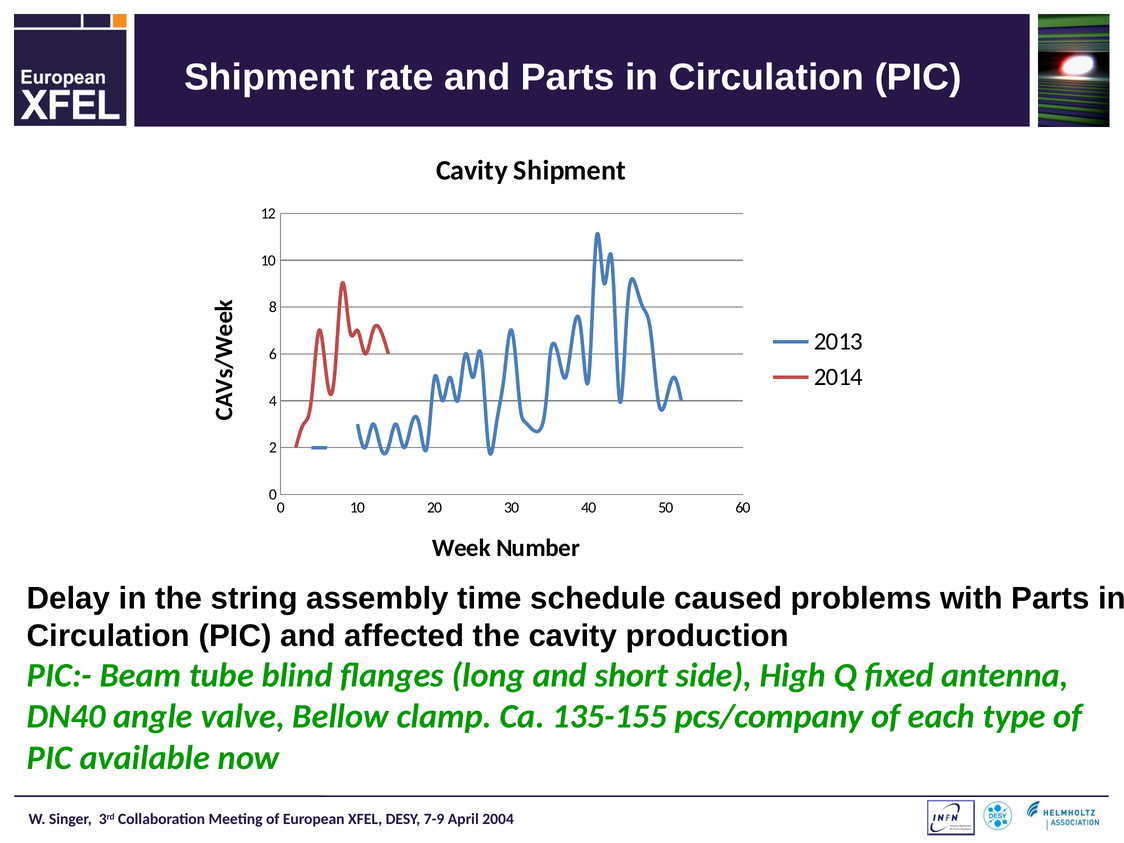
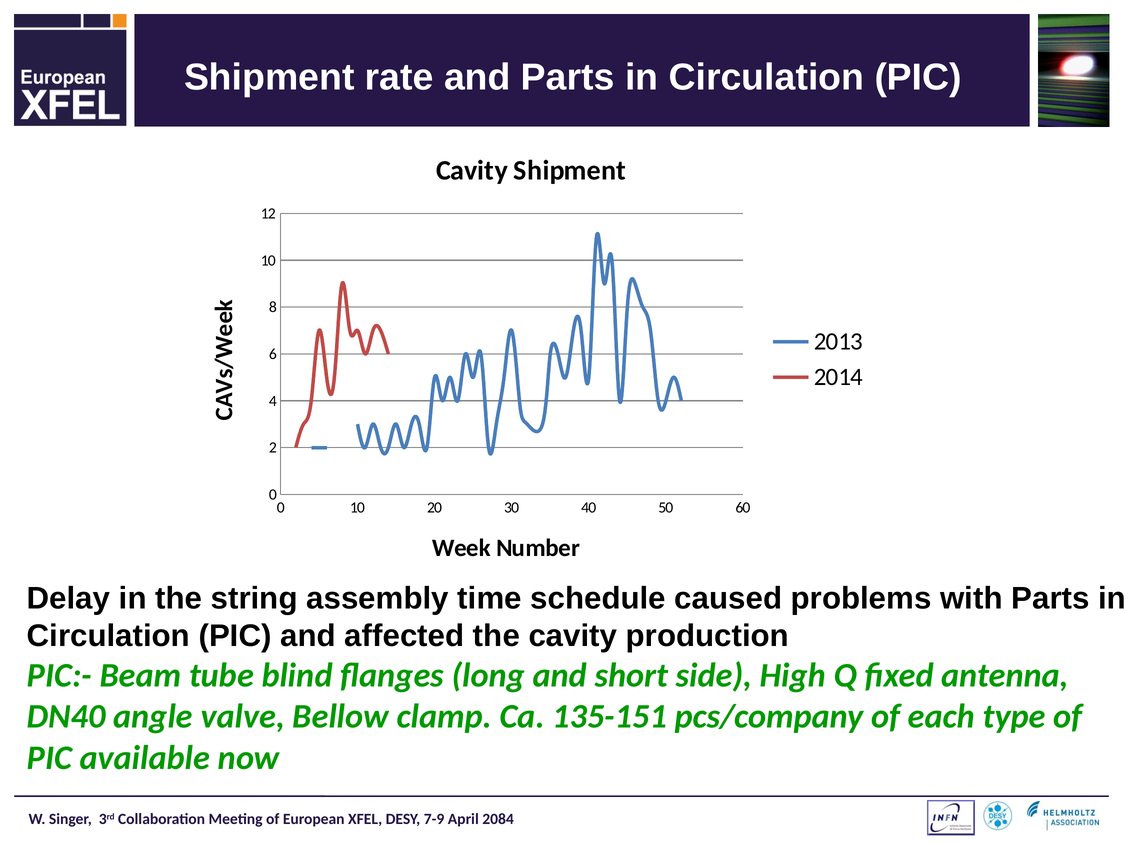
135-155: 135-155 -> 135-151
2004: 2004 -> 2084
